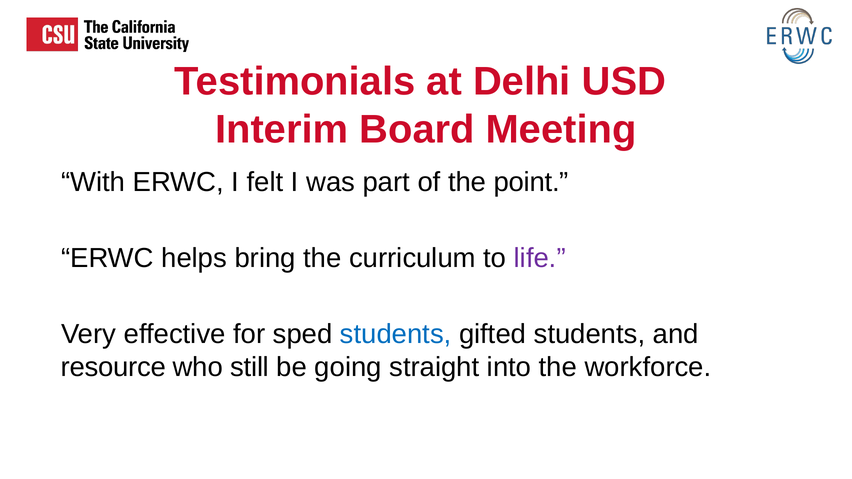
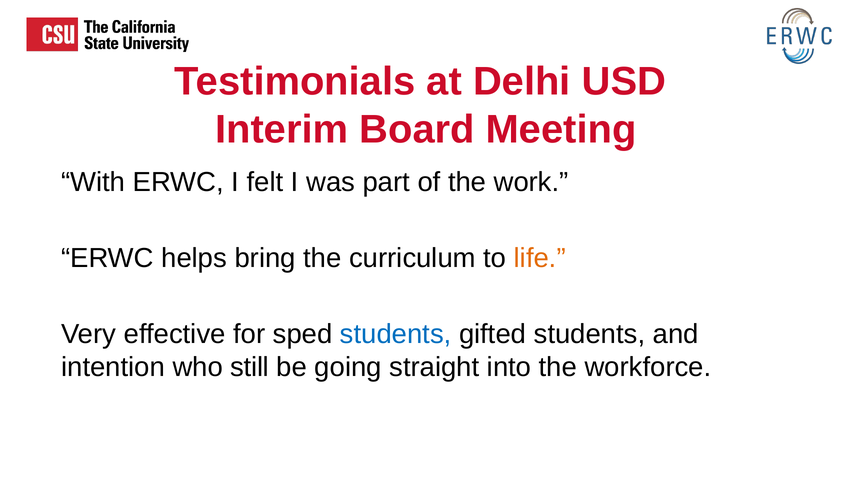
point: point -> work
life colour: purple -> orange
resource: resource -> intention
